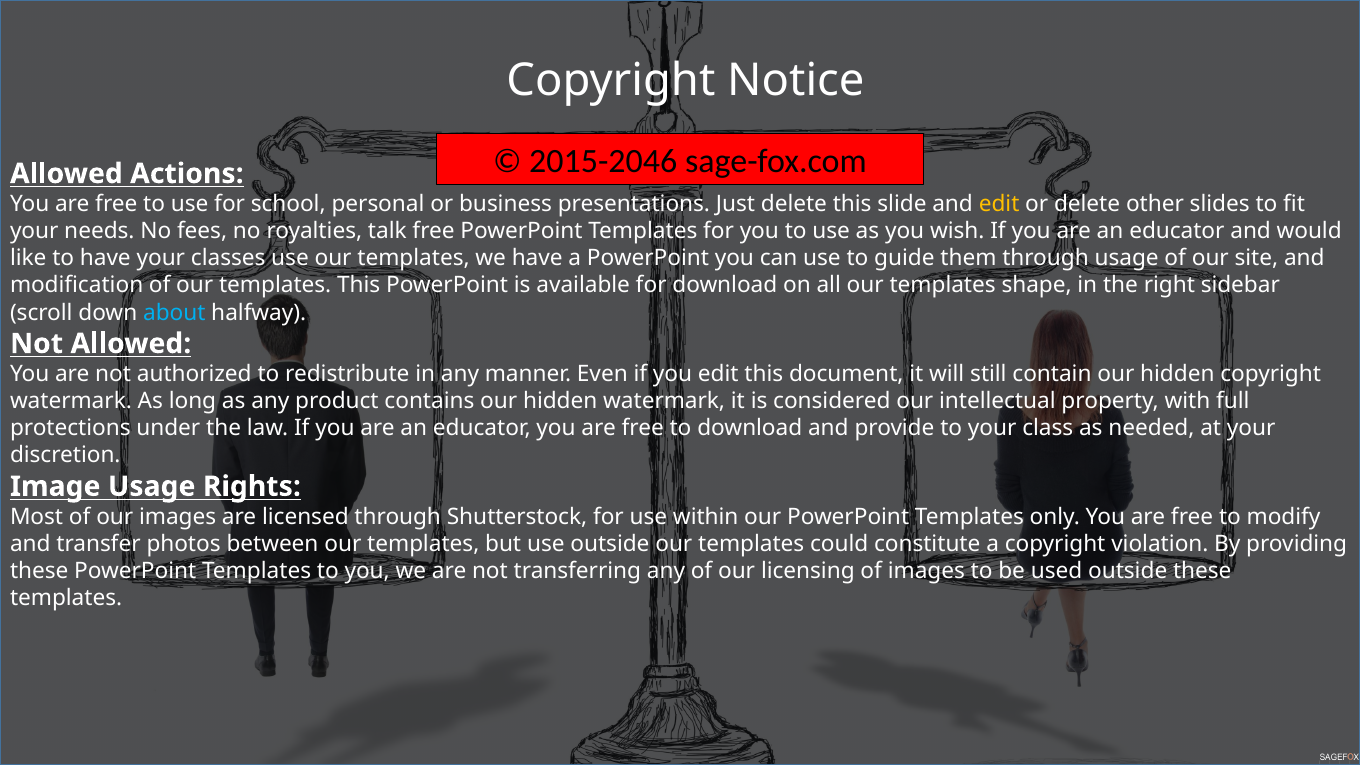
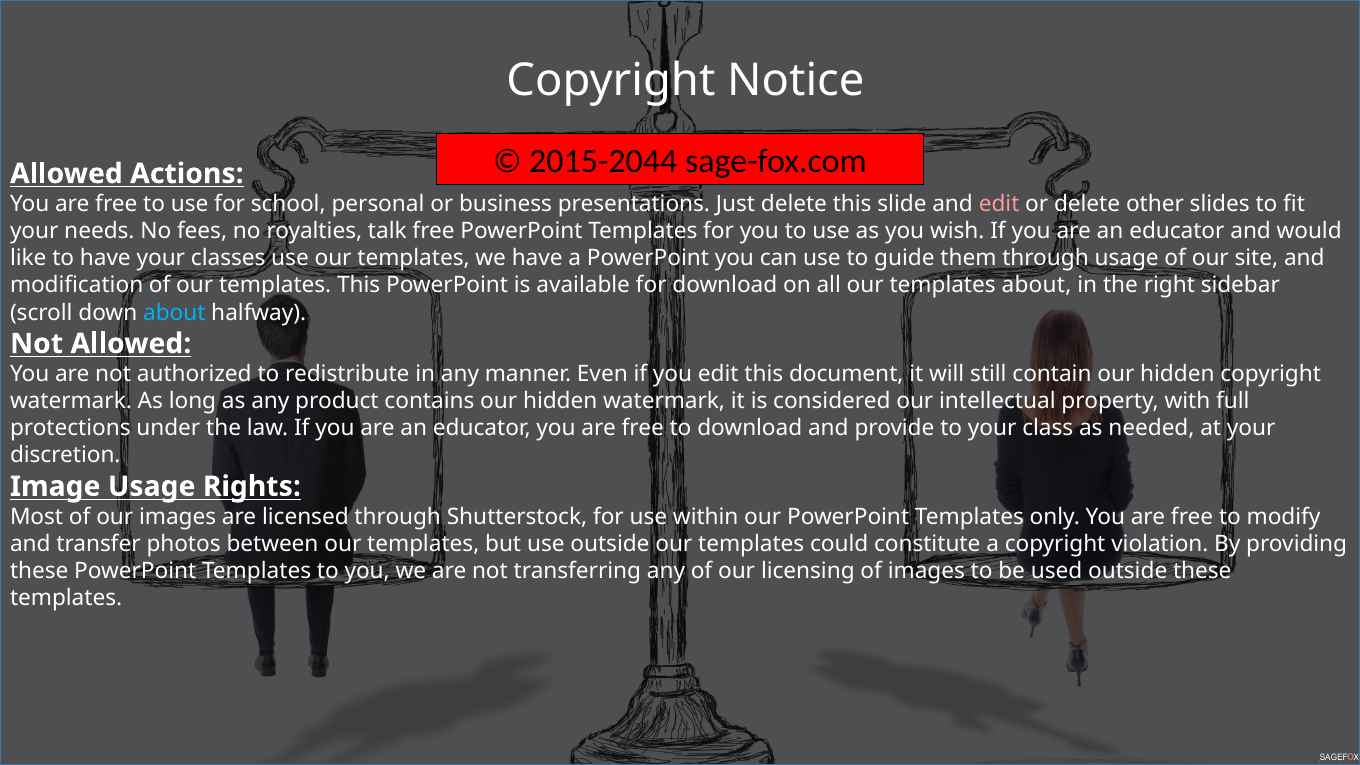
2015-2046: 2015-2046 -> 2015-2044
edit at (999, 204) colour: yellow -> pink
templates shape: shape -> about
